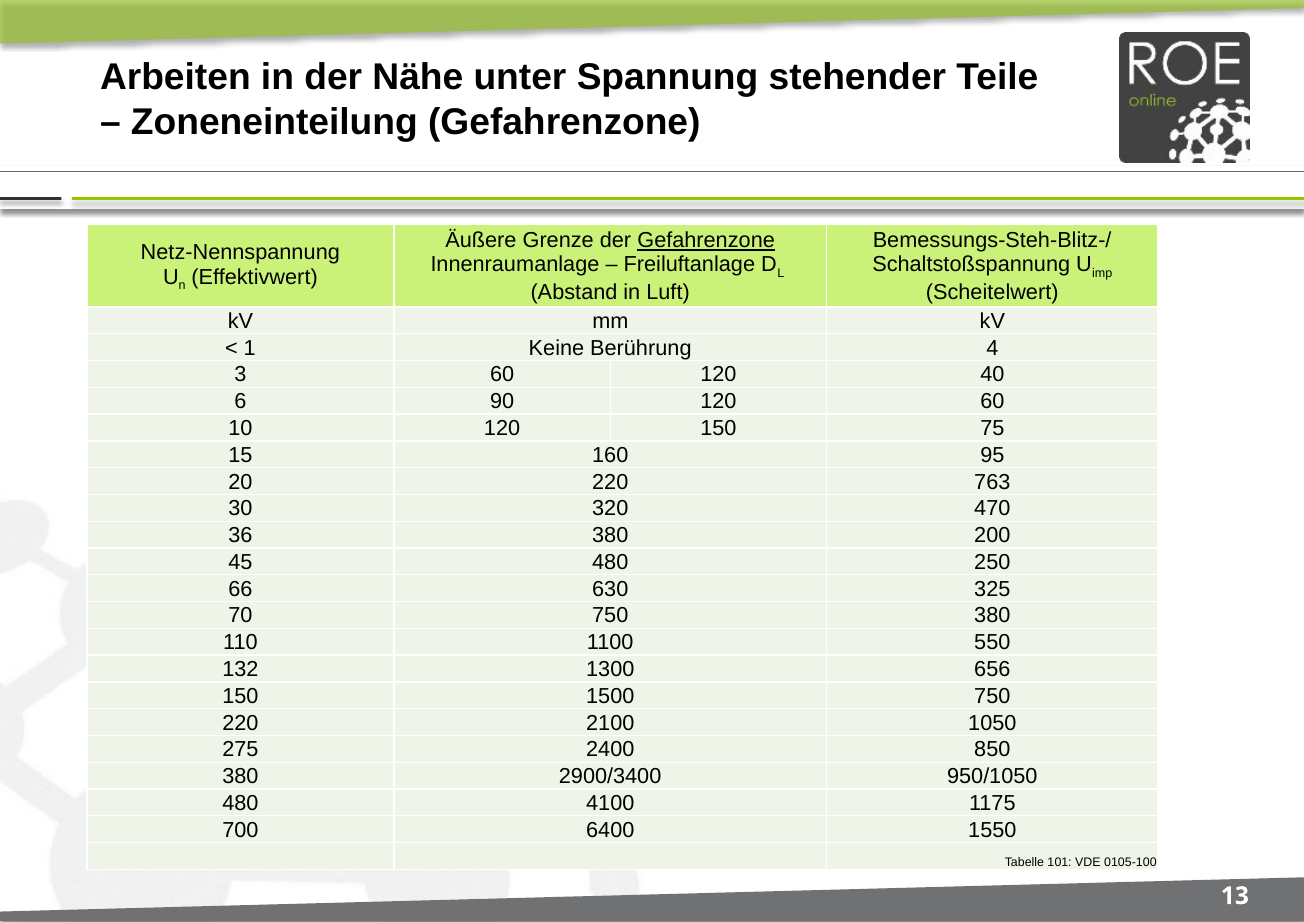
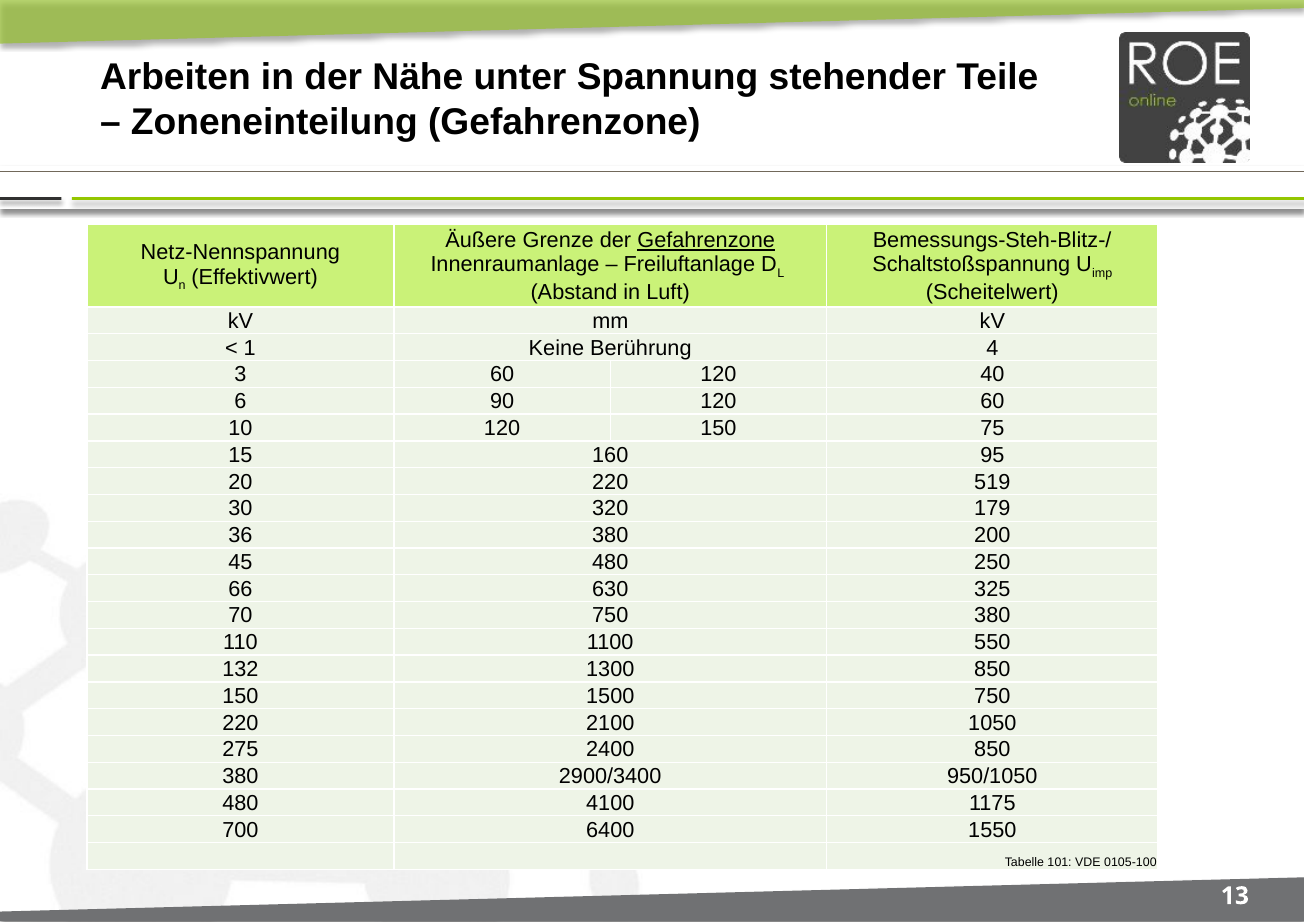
763: 763 -> 519
470: 470 -> 179
1300 656: 656 -> 850
